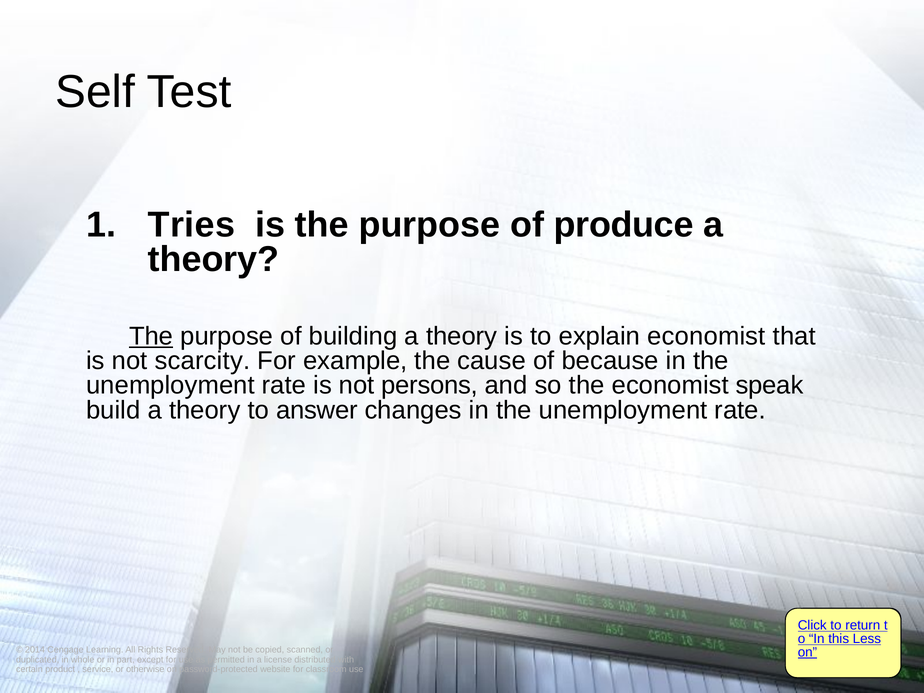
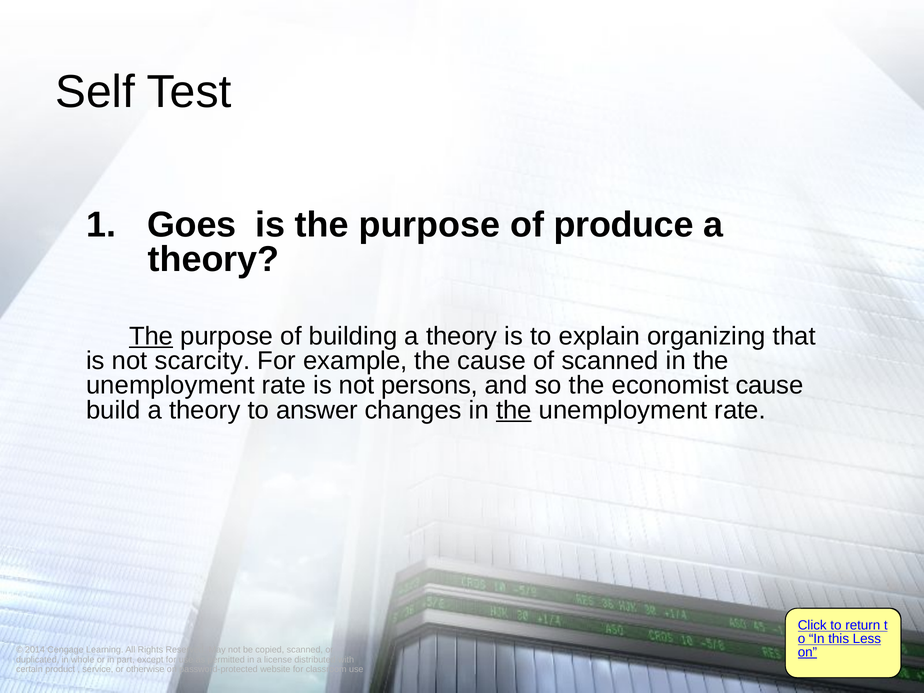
Tries: Tries -> Goes
explain economist: economist -> organizing
of because: because -> scanned
economist speak: speak -> cause
the at (514, 410) underline: none -> present
